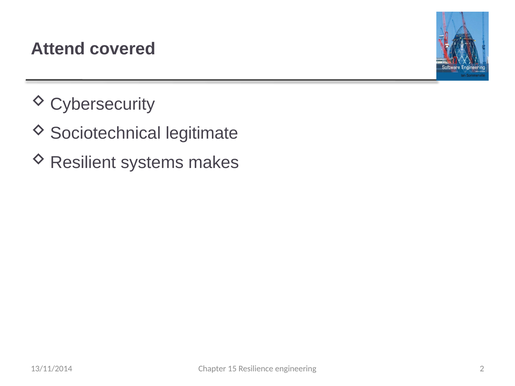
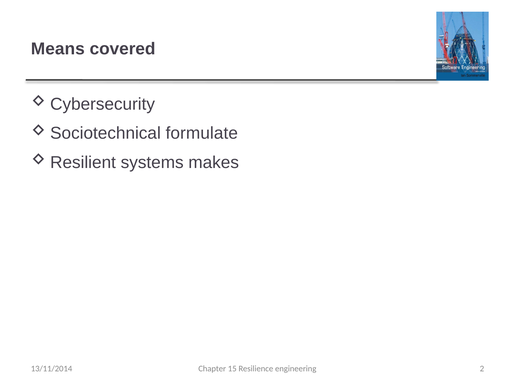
Attend: Attend -> Means
legitimate: legitimate -> formulate
